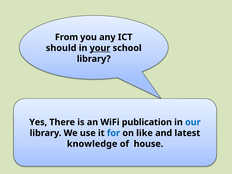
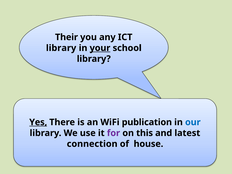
From: From -> Their
should at (61, 48): should -> library
Yes underline: none -> present
for colour: blue -> purple
like: like -> this
knowledge: knowledge -> connection
